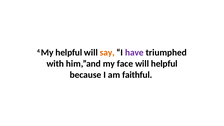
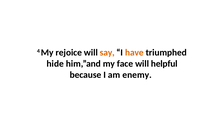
My helpful: helpful -> rejoice
have colour: purple -> orange
with: with -> hide
faithful: faithful -> enemy
